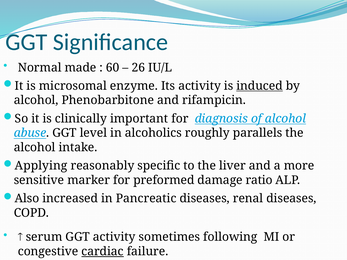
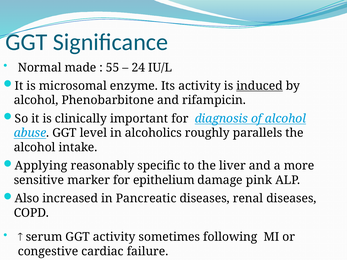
60: 60 -> 55
26: 26 -> 24
preformed: preformed -> epithelium
ratio: ratio -> pink
cardiac underline: present -> none
